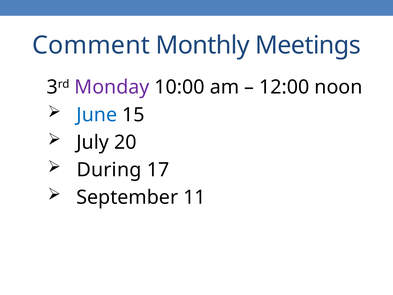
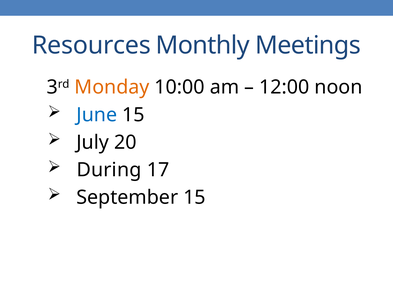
Comment: Comment -> Resources
Monday colour: purple -> orange
September 11: 11 -> 15
